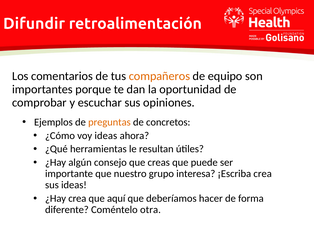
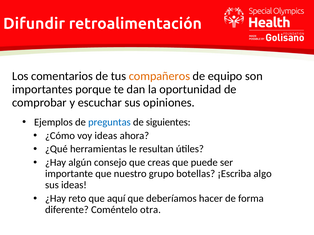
preguntas colour: orange -> blue
concretos: concretos -> siguientes
interesa: interesa -> botellas
¡Escriba crea: crea -> algo
¿Hay crea: crea -> reto
